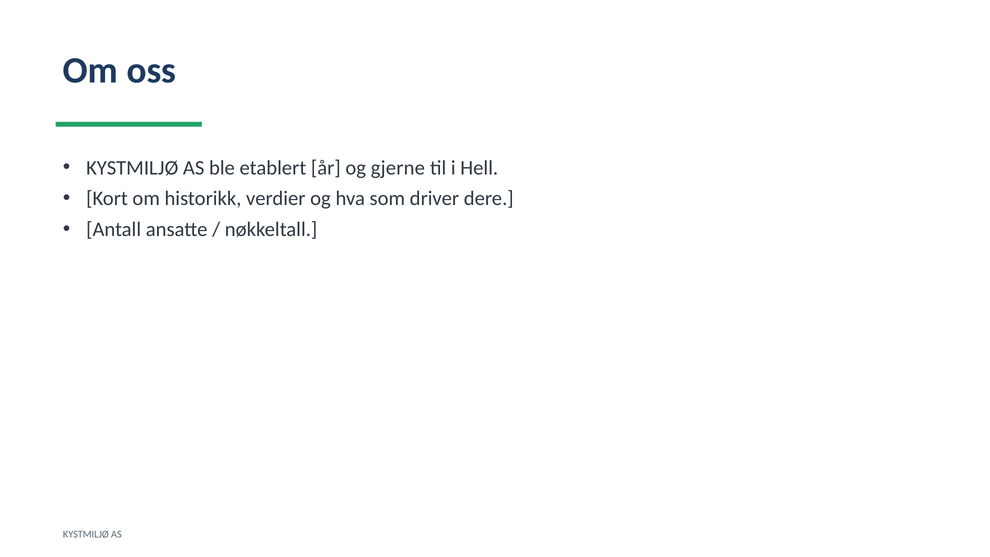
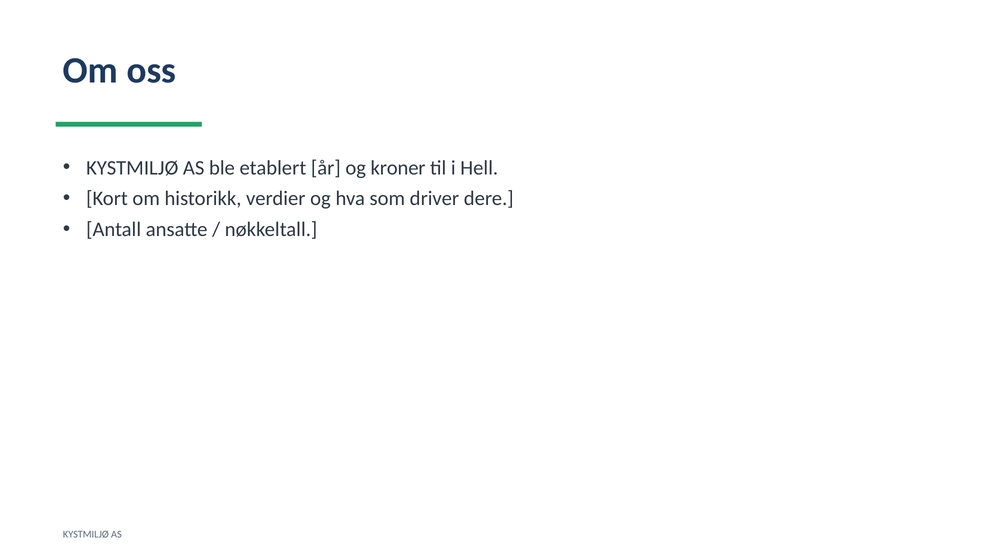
gjerne: gjerne -> kroner
